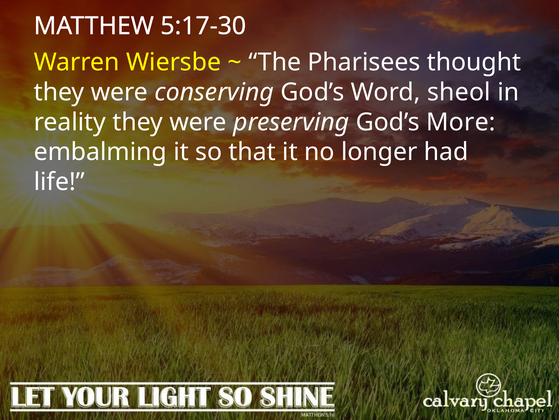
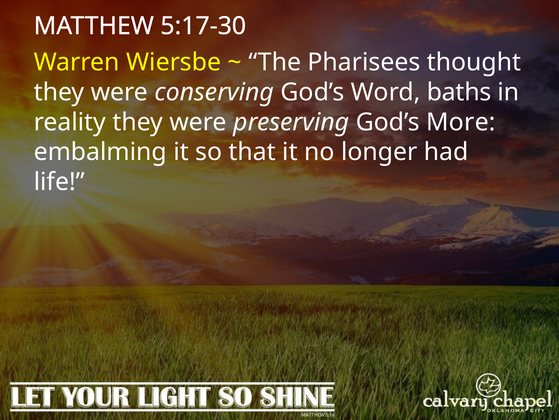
sheol: sheol -> baths
